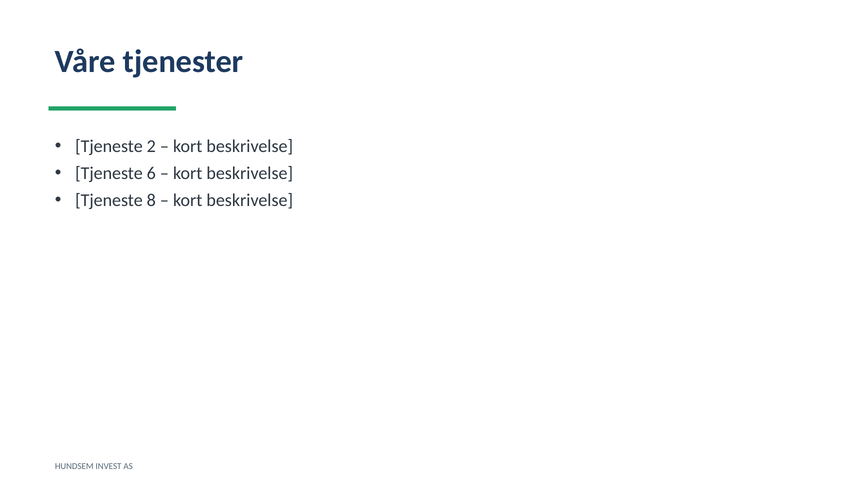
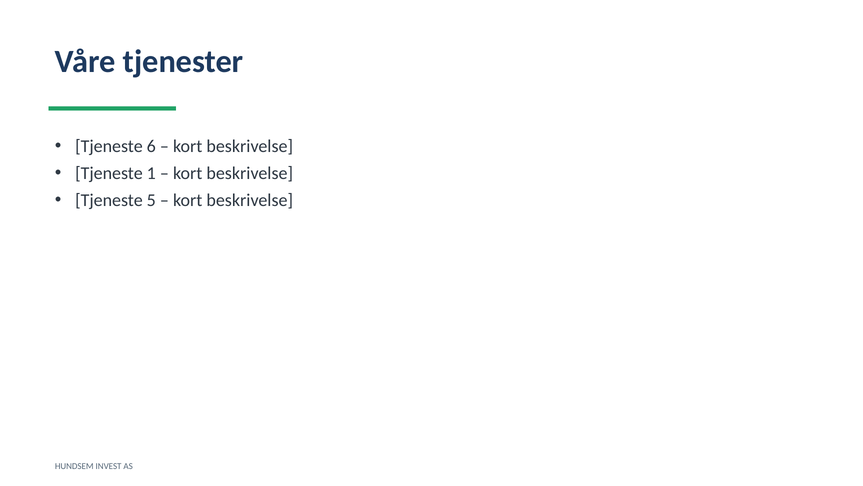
2: 2 -> 6
6: 6 -> 1
8: 8 -> 5
